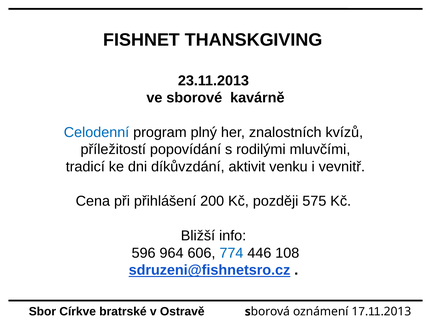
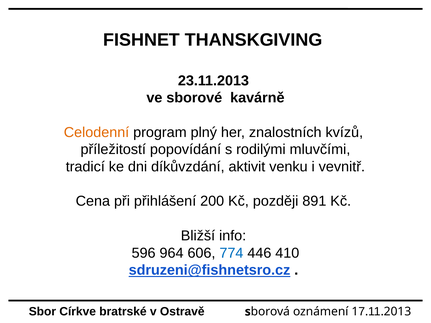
Celodenní colour: blue -> orange
575: 575 -> 891
108: 108 -> 410
